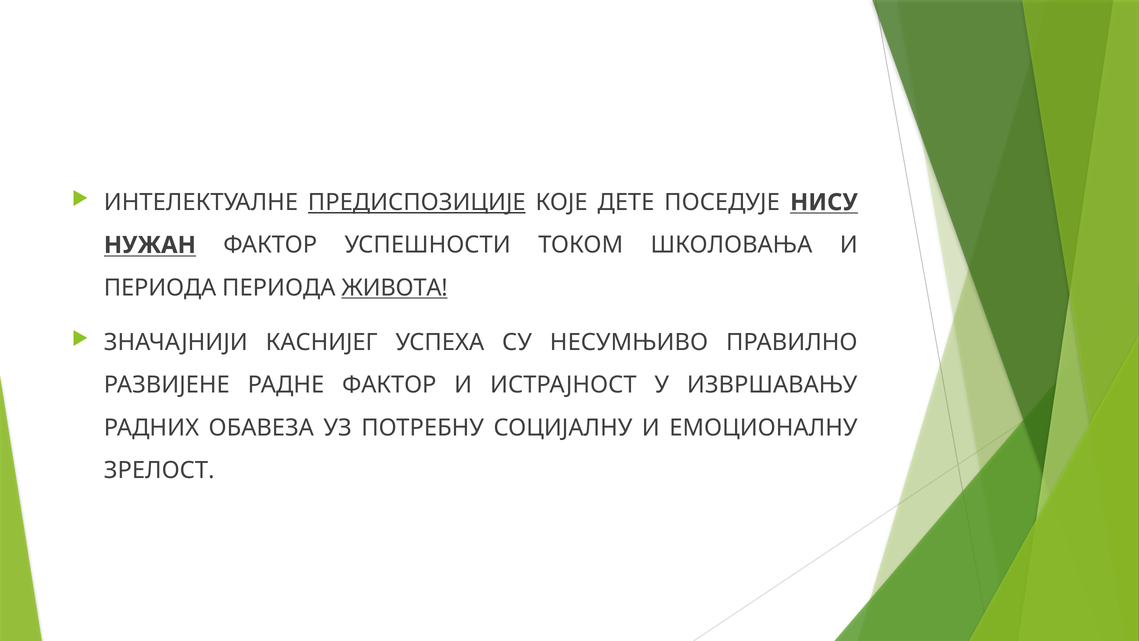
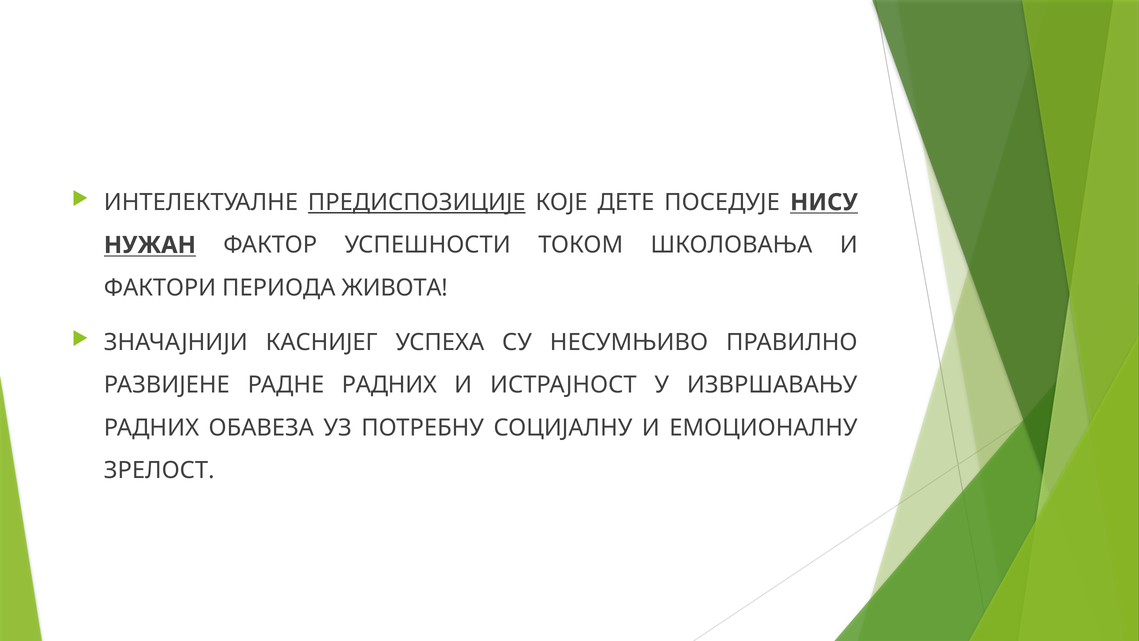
ПЕРИОДА at (160, 288): ПЕРИОДА -> ФАКТОРИ
ЖИВОТА underline: present -> none
РАДНЕ ФАКТОР: ФАКТОР -> РАДНИХ
